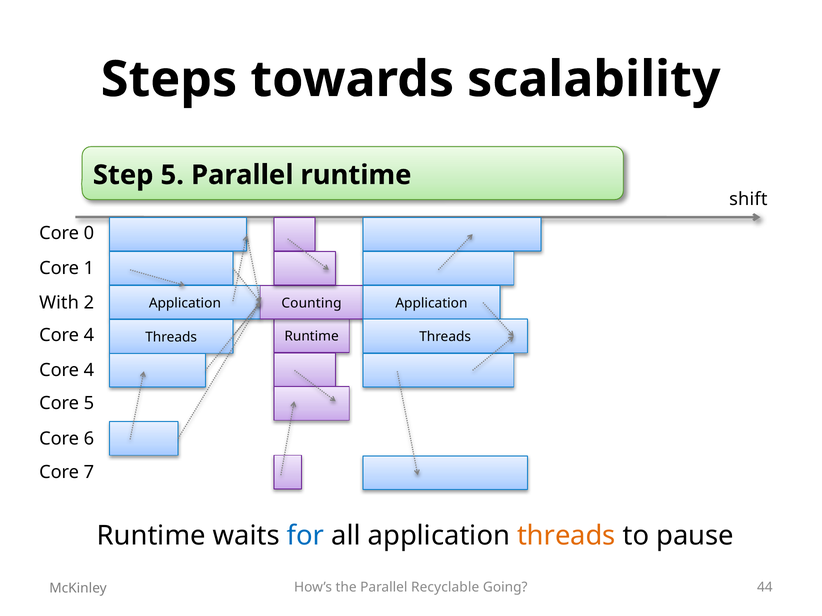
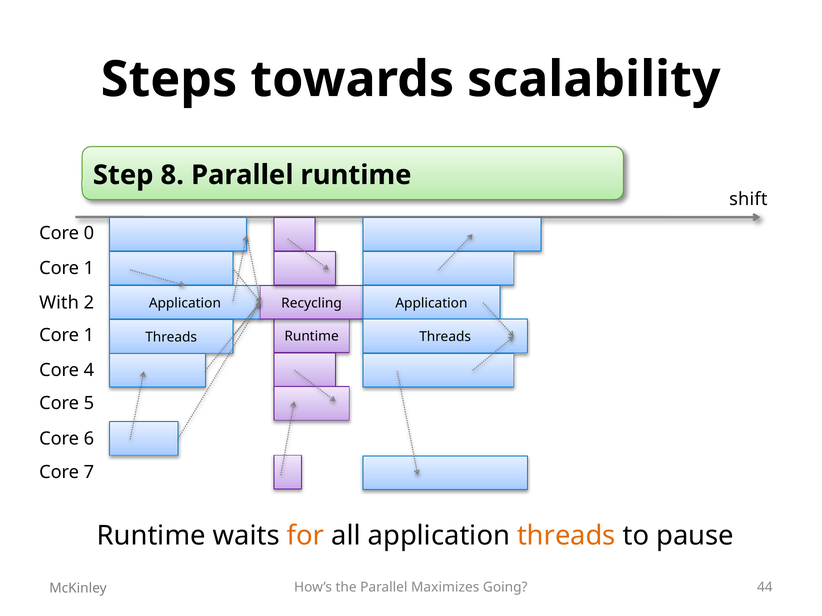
Step 5: 5 -> 8
Counting: Counting -> Recycling
4 at (89, 335): 4 -> 1
for colour: blue -> orange
Recyclable: Recyclable -> Maximizes
